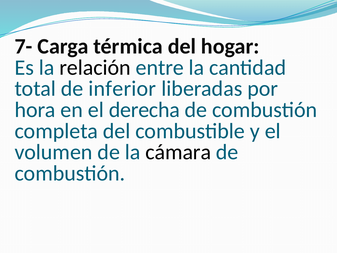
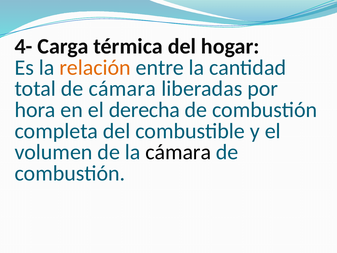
7-: 7- -> 4-
relación colour: black -> orange
de inferior: inferior -> cámara
